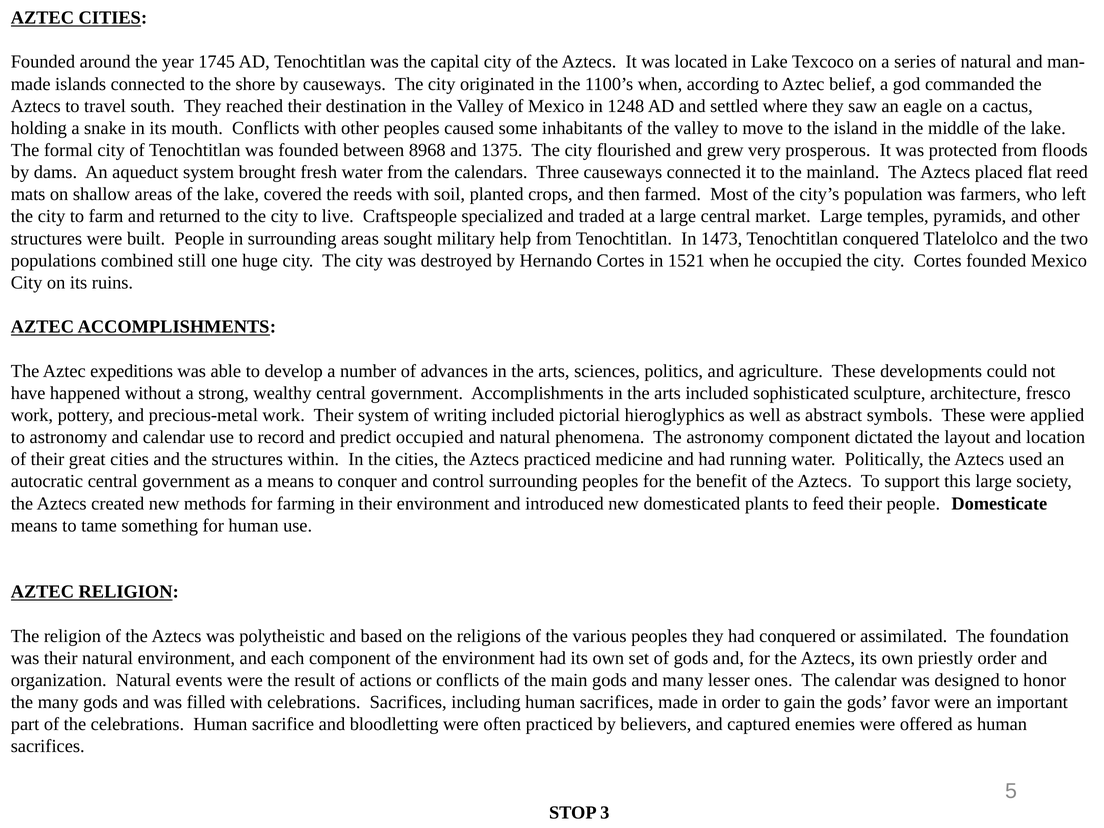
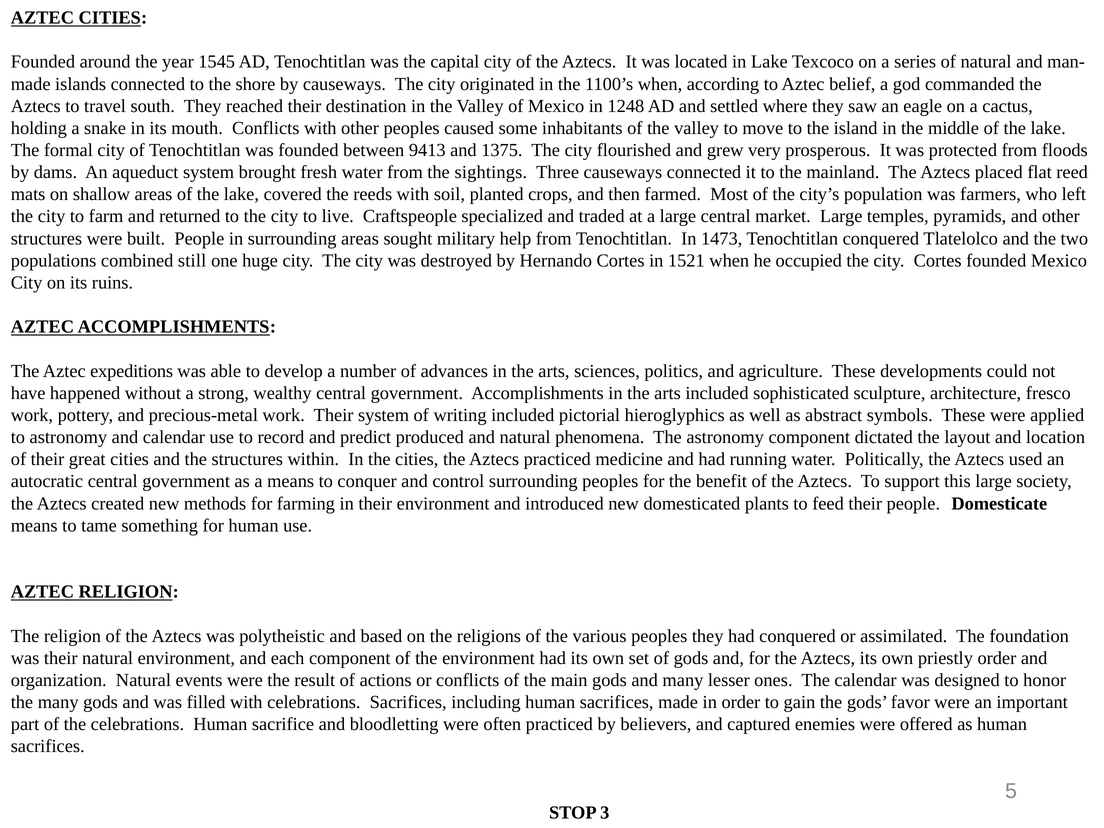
1745: 1745 -> 1545
8968: 8968 -> 9413
calendars: calendars -> sightings
predict occupied: occupied -> produced
